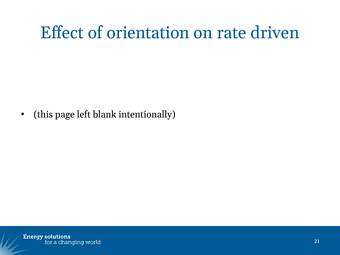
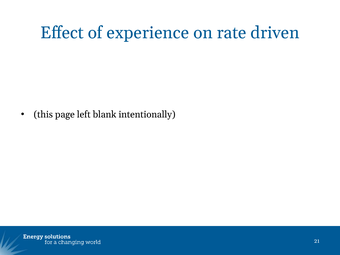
orientation: orientation -> experience
